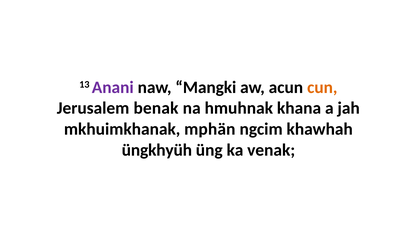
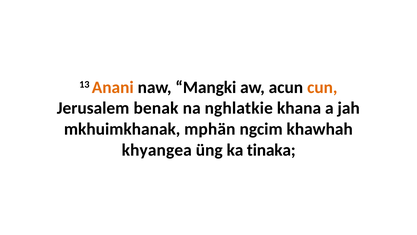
Anani colour: purple -> orange
hmuhnak: hmuhnak -> nghlatkie
üngkhyüh: üngkhyüh -> khyangea
venak: venak -> tinaka
